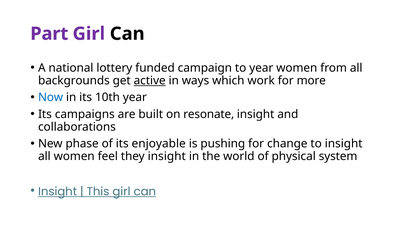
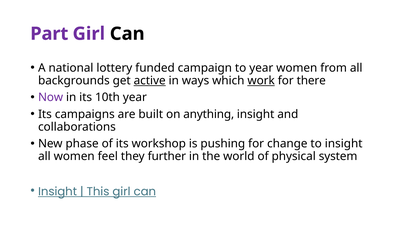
work underline: none -> present
more: more -> there
Now colour: blue -> purple
resonate: resonate -> anything
enjoyable: enjoyable -> workshop
they insight: insight -> further
